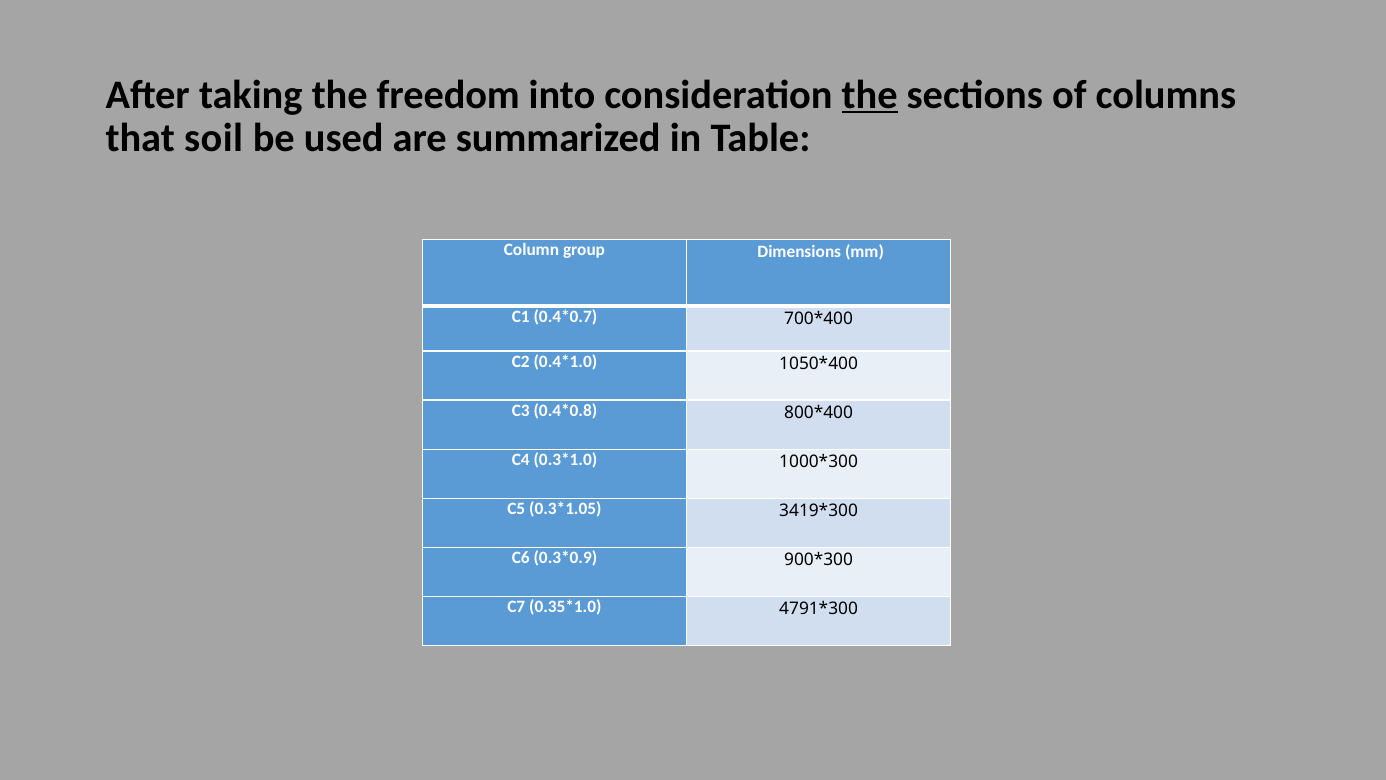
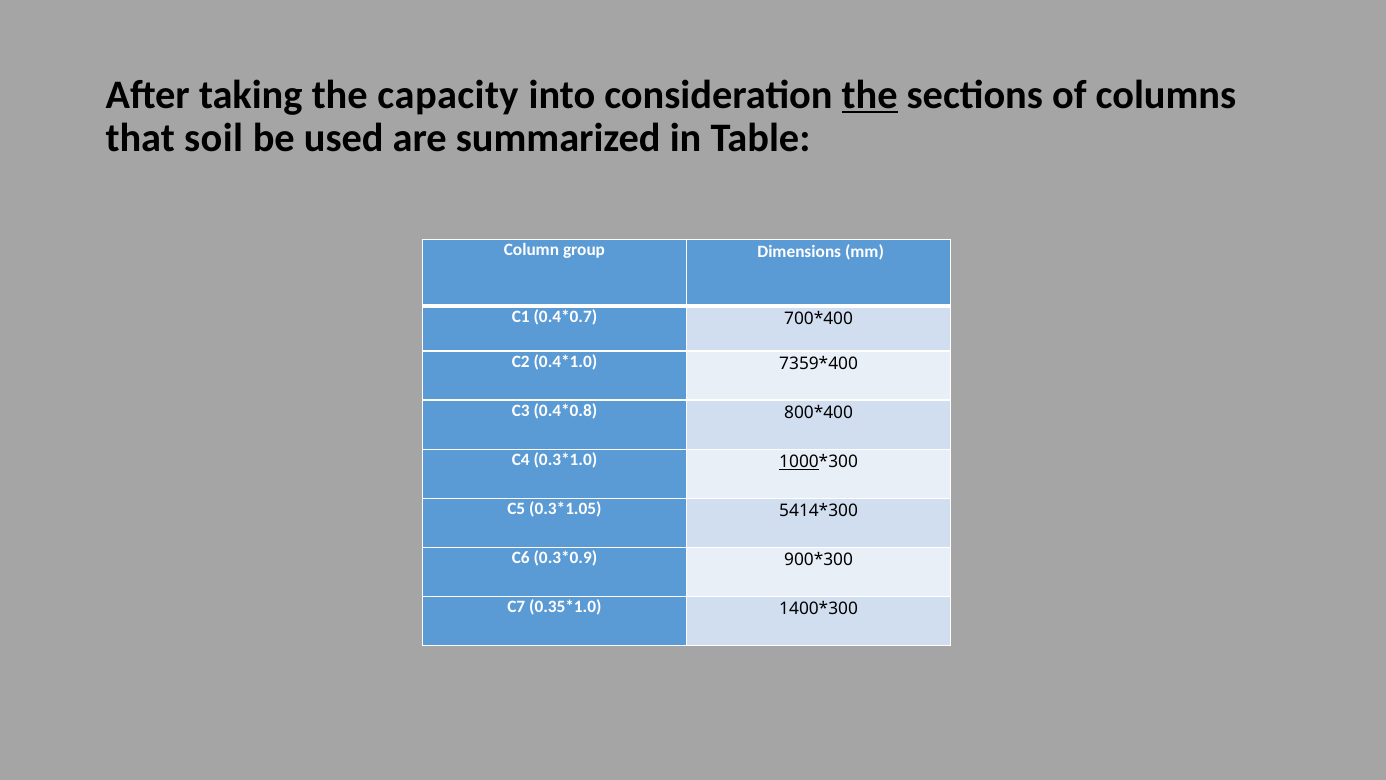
freedom: freedom -> capacity
1050: 1050 -> 7359
1000 underline: none -> present
3419: 3419 -> 5414
4791: 4791 -> 1400
